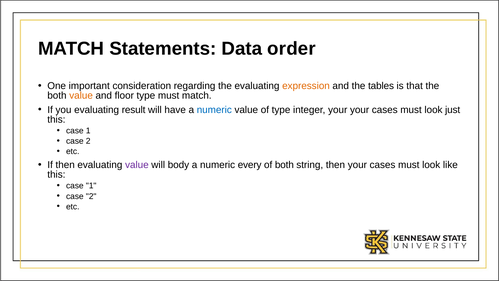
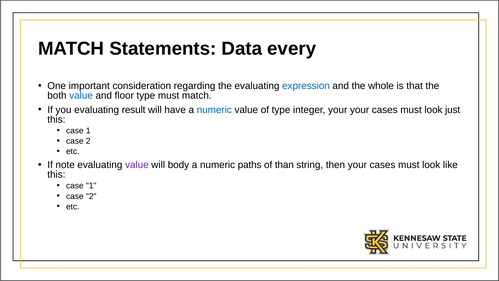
order: order -> every
expression colour: orange -> blue
tables: tables -> whole
value at (81, 95) colour: orange -> blue
If then: then -> note
every: every -> paths
of both: both -> than
